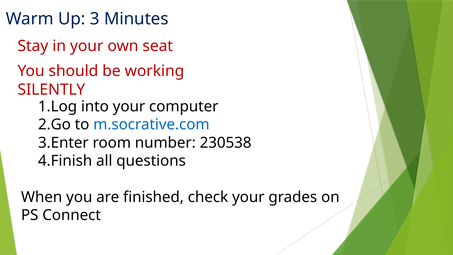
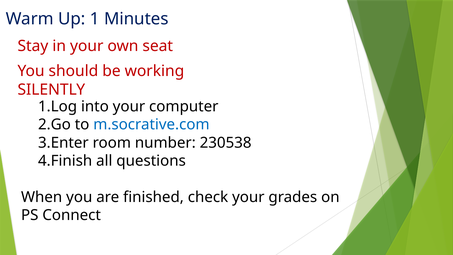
3: 3 -> 1
